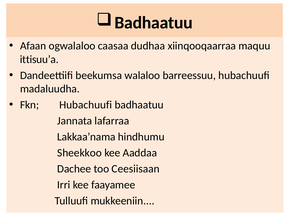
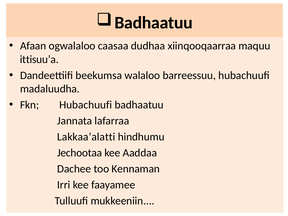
Lakkaa’nama: Lakkaa’nama -> Lakkaa’alatti
Sheekkoo: Sheekkoo -> Jechootaa
Ceesiisaan: Ceesiisaan -> Kennaman
